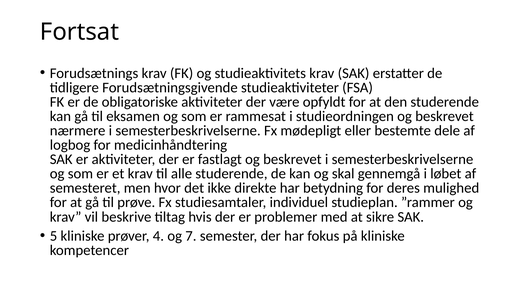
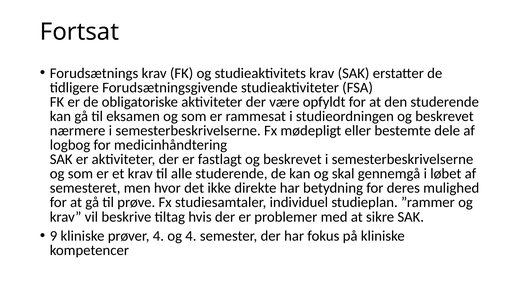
5: 5 -> 9
og 7: 7 -> 4
